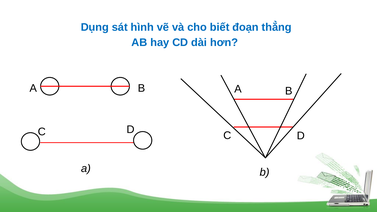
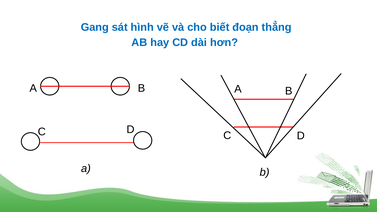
Dụng: Dụng -> Gang
